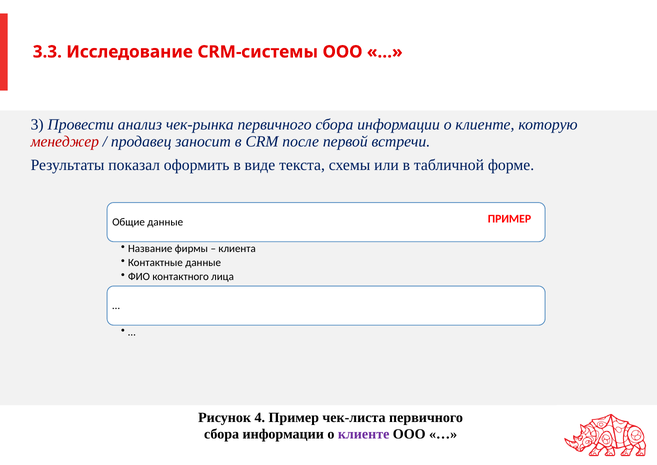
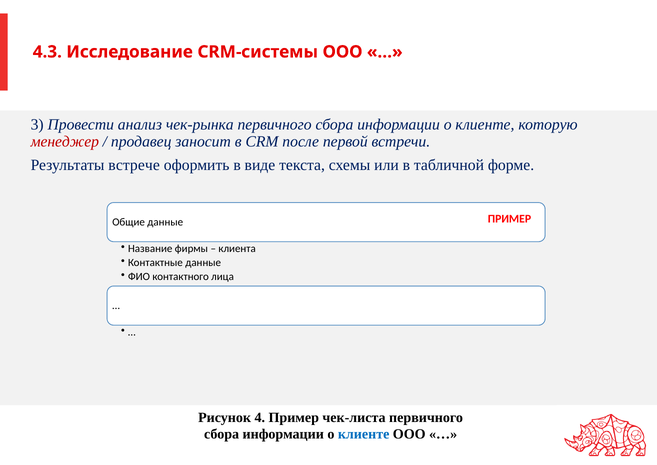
3.3: 3.3 -> 4.3
показал: показал -> встрече
клиенте at (364, 434) colour: purple -> blue
